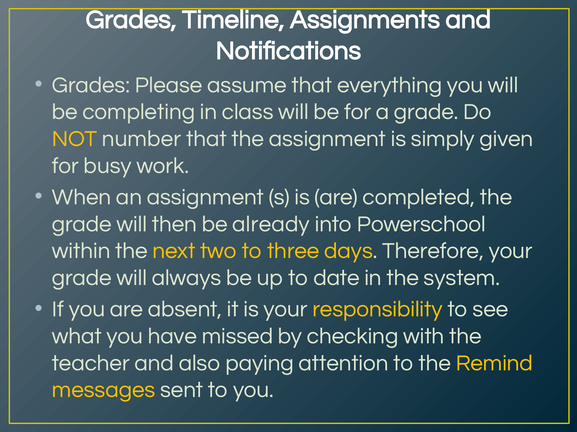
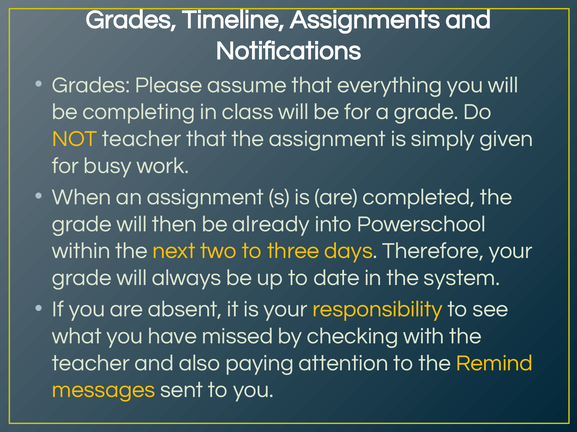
NOT number: number -> teacher
